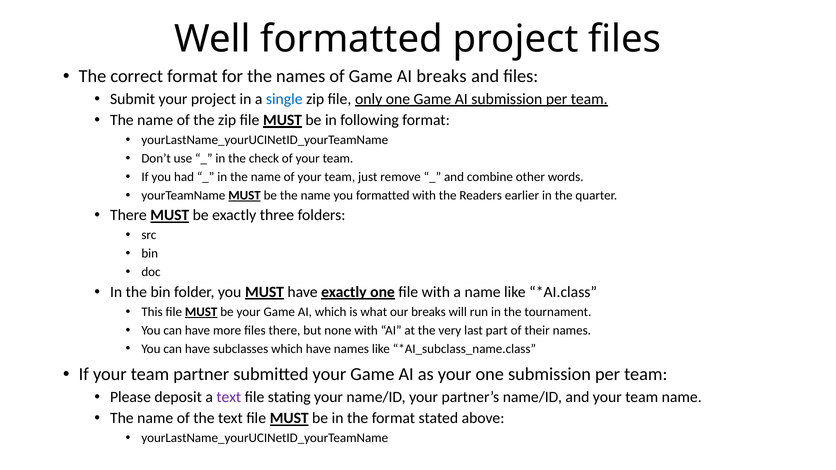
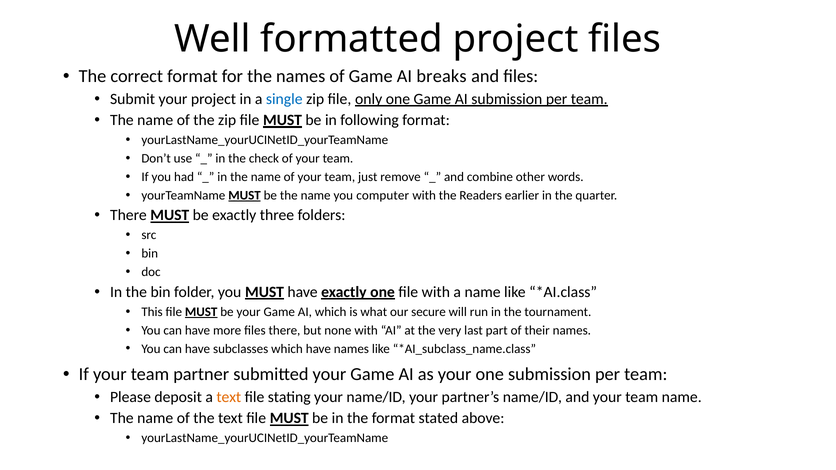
you formatted: formatted -> computer
our breaks: breaks -> secure
text at (229, 397) colour: purple -> orange
